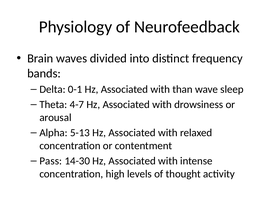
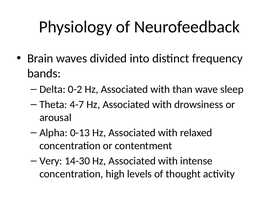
0-1: 0-1 -> 0-2
5-13: 5-13 -> 0-13
Pass: Pass -> Very
